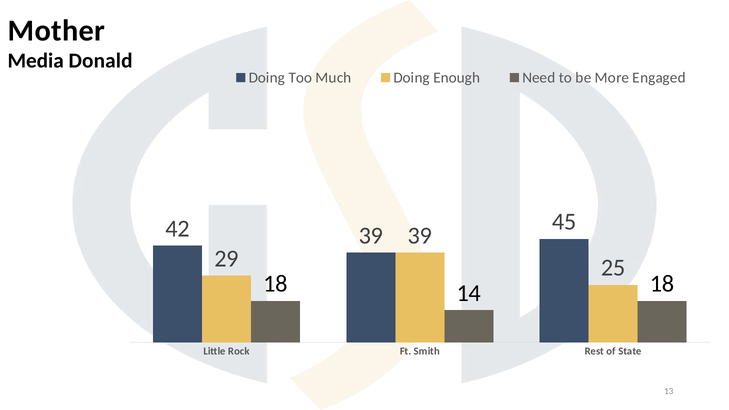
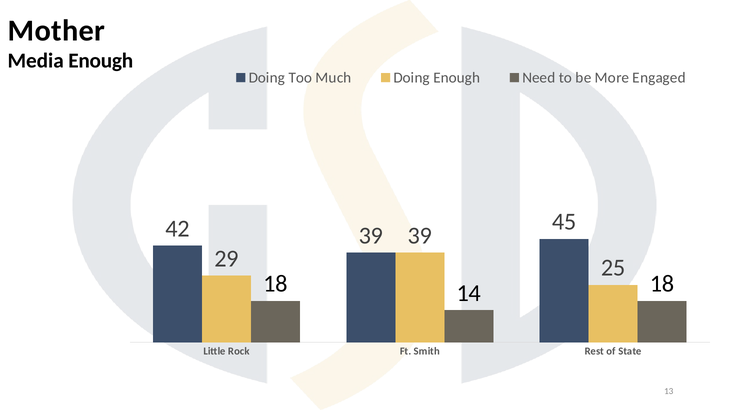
Media Donald: Donald -> Enough
